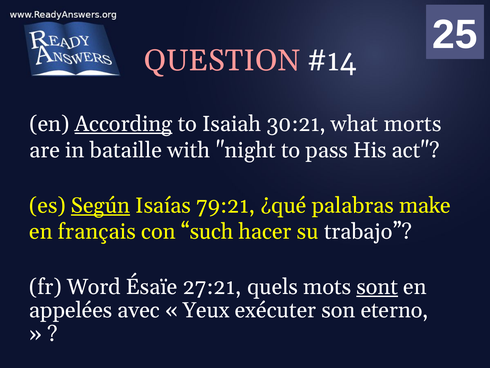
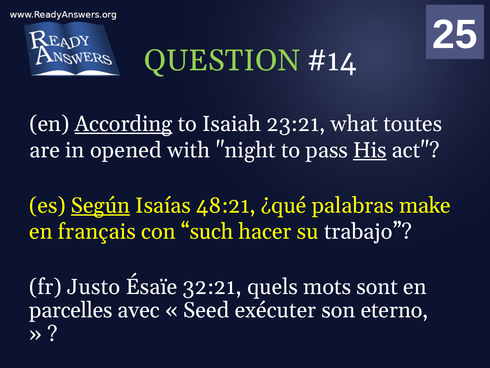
QUESTION colour: pink -> light green
30:21: 30:21 -> 23:21
morts: morts -> toutes
bataille: bataille -> opened
His underline: none -> present
79:21: 79:21 -> 48:21
Word: Word -> Justo
27:21: 27:21 -> 32:21
sont underline: present -> none
appelées: appelées -> parcelles
Yeux: Yeux -> Seed
